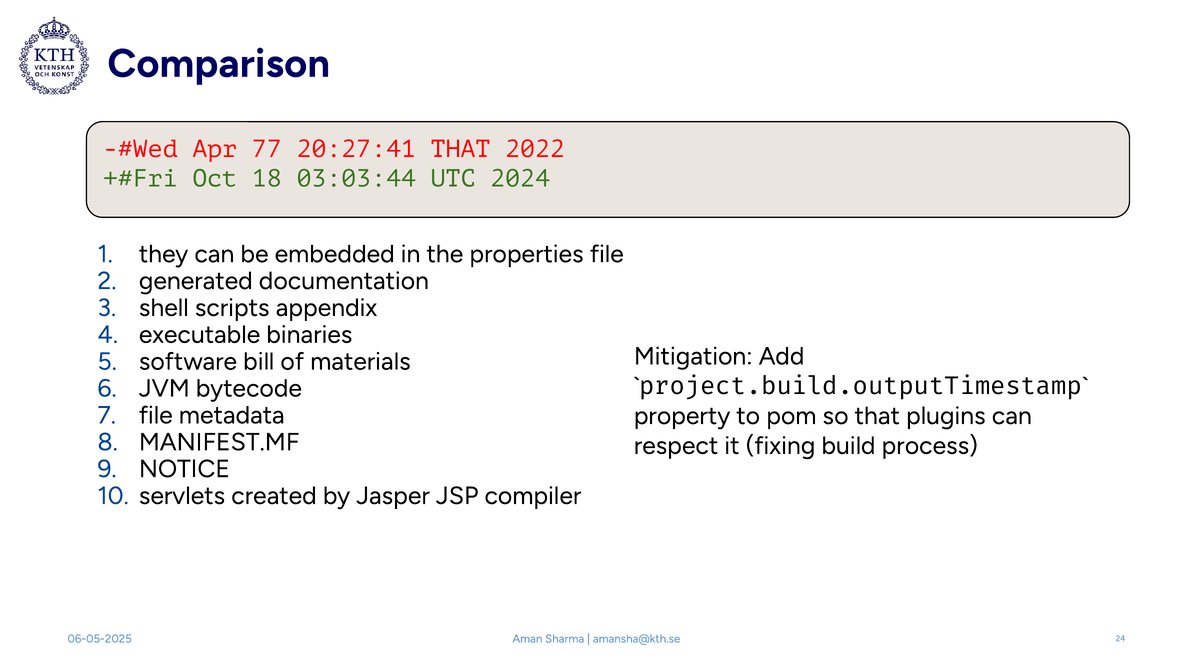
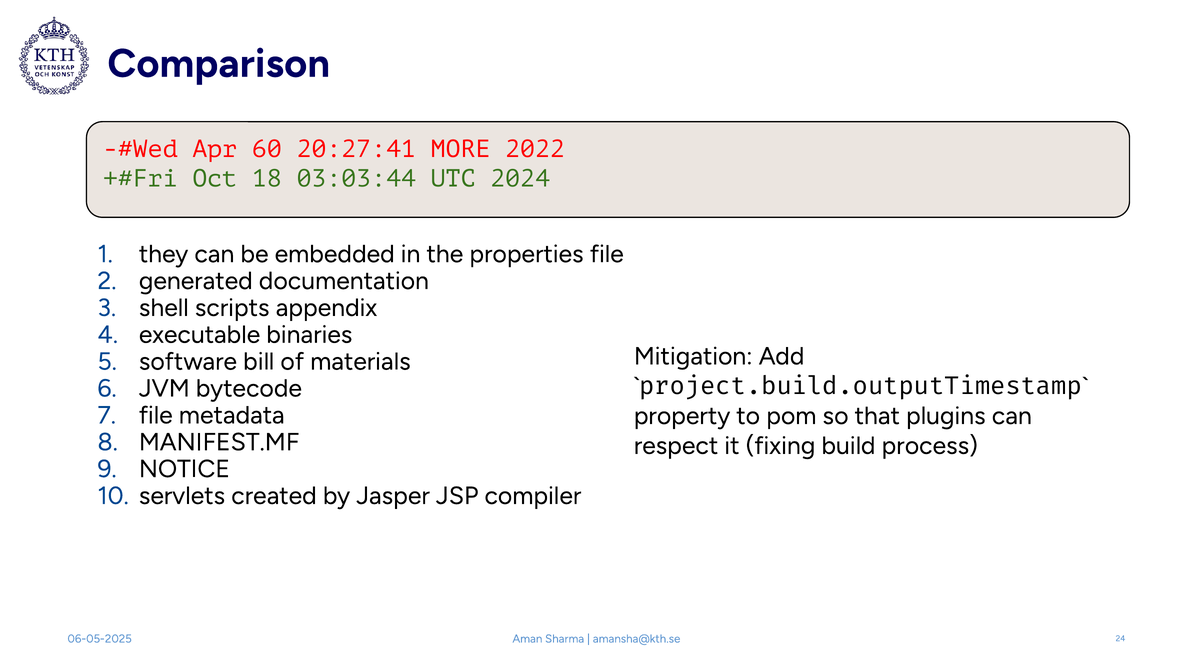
77: 77 -> 60
20:27:41 THAT: THAT -> MORE
